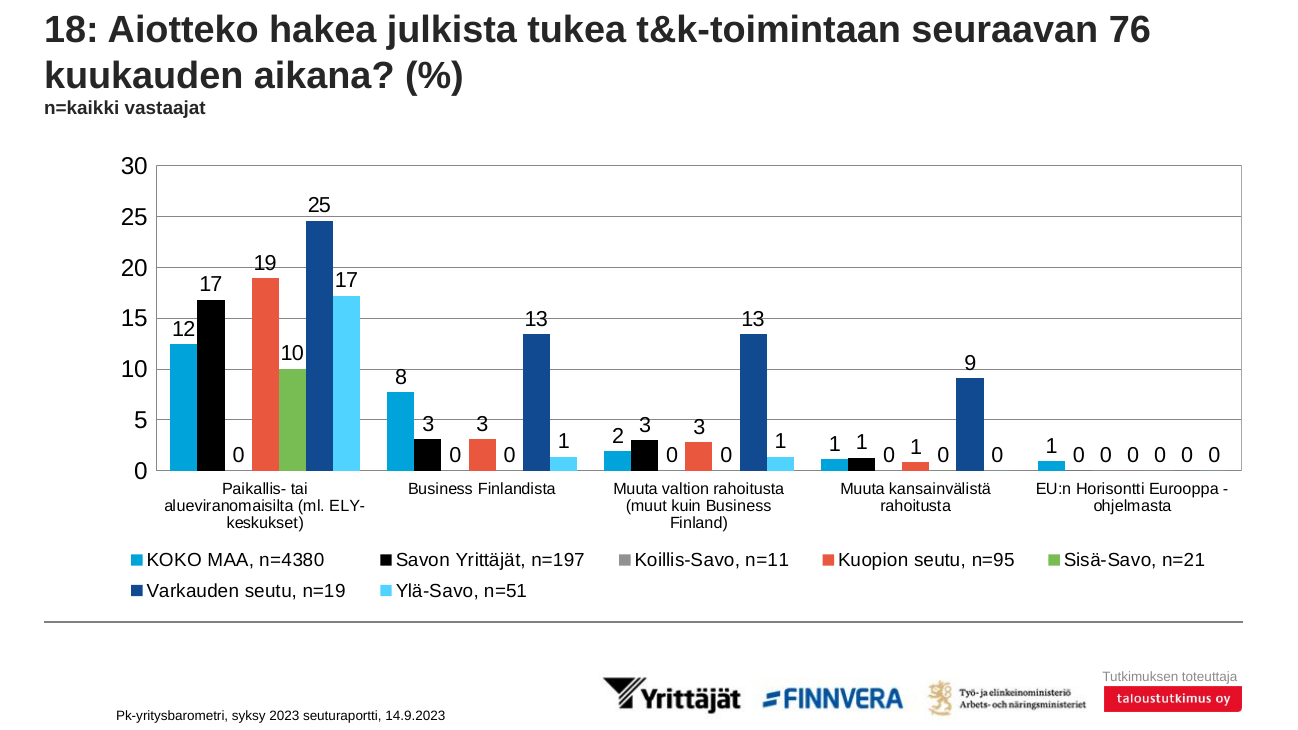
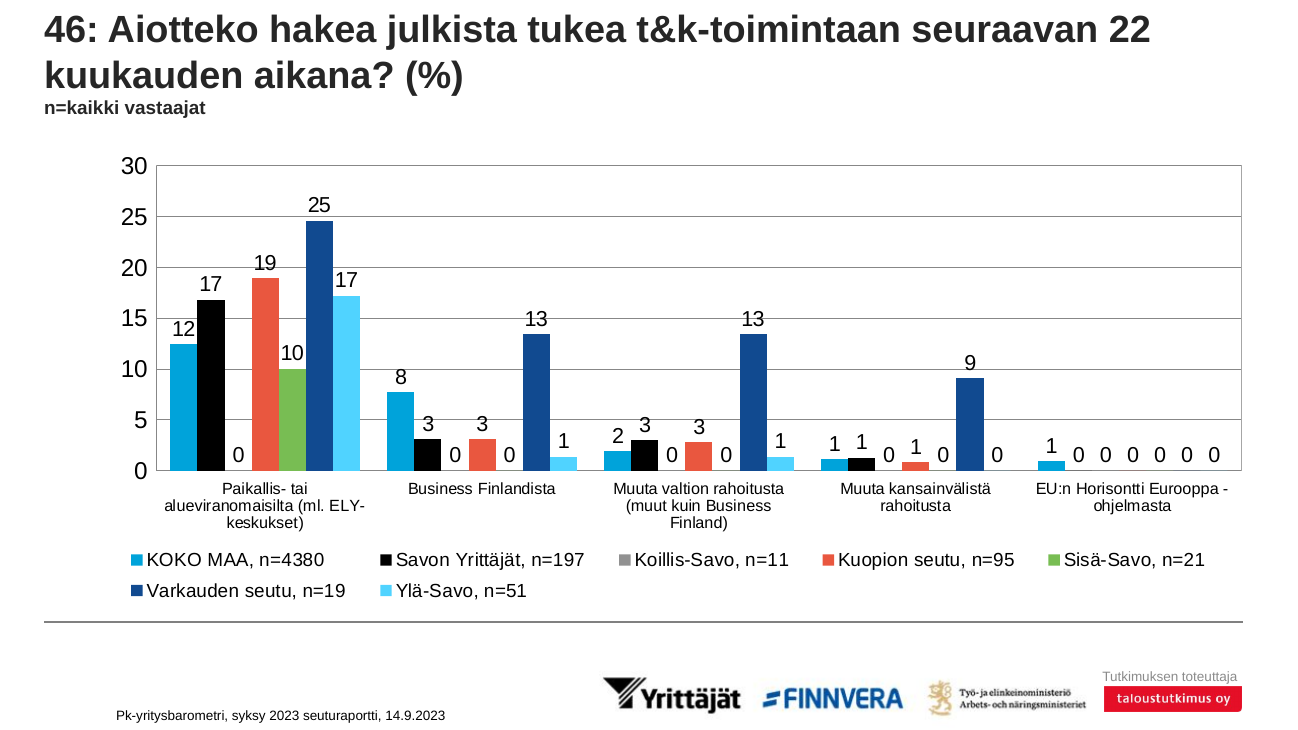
18: 18 -> 46
76: 76 -> 22
